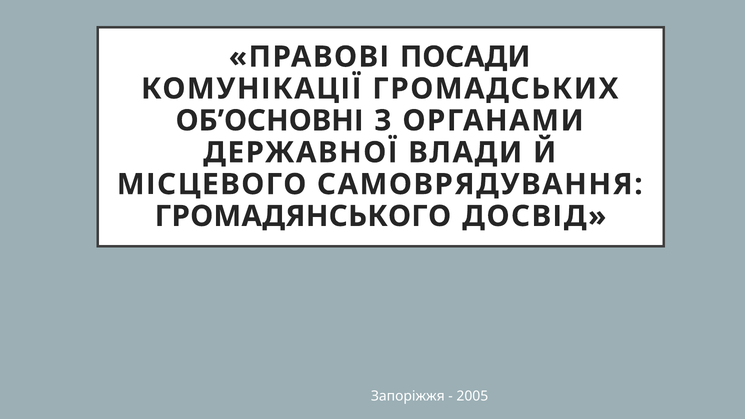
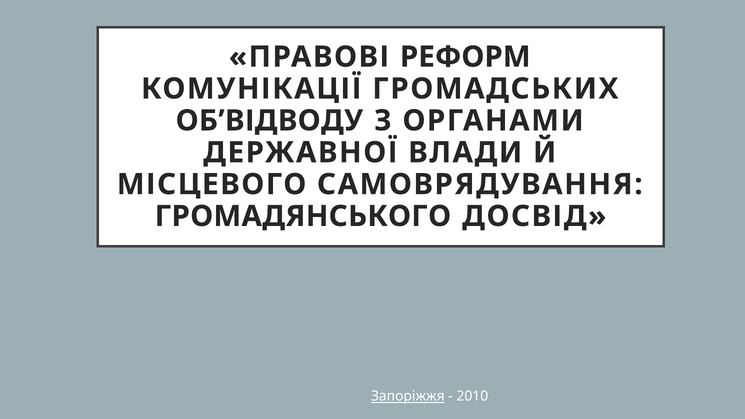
ПОСАДИ: ПОСАДИ -> РЕФОРМ
ОБ’ОСНОВНІ: ОБ’ОСНОВНІ -> ОБ’ВІДВОДУ
Запоріжжя underline: none -> present
2005: 2005 -> 2010
